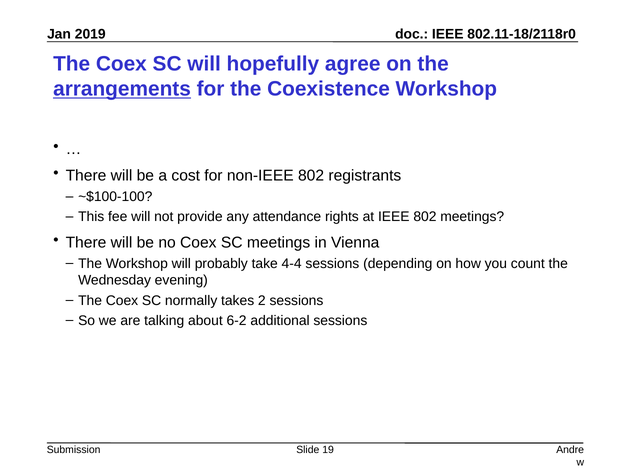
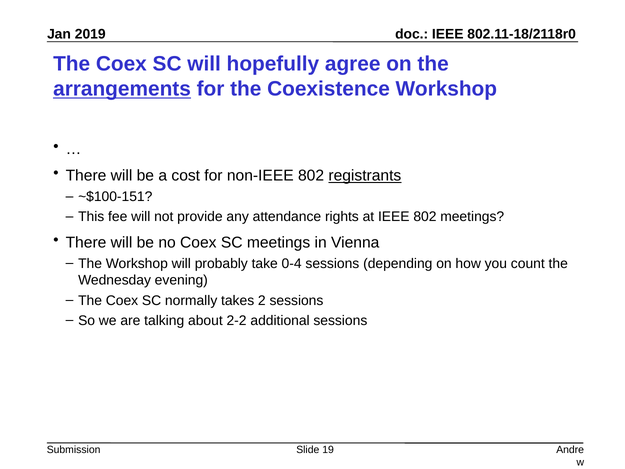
registrants underline: none -> present
~$100-100: ~$100-100 -> ~$100-151
4-4: 4-4 -> 0-4
6-2: 6-2 -> 2-2
